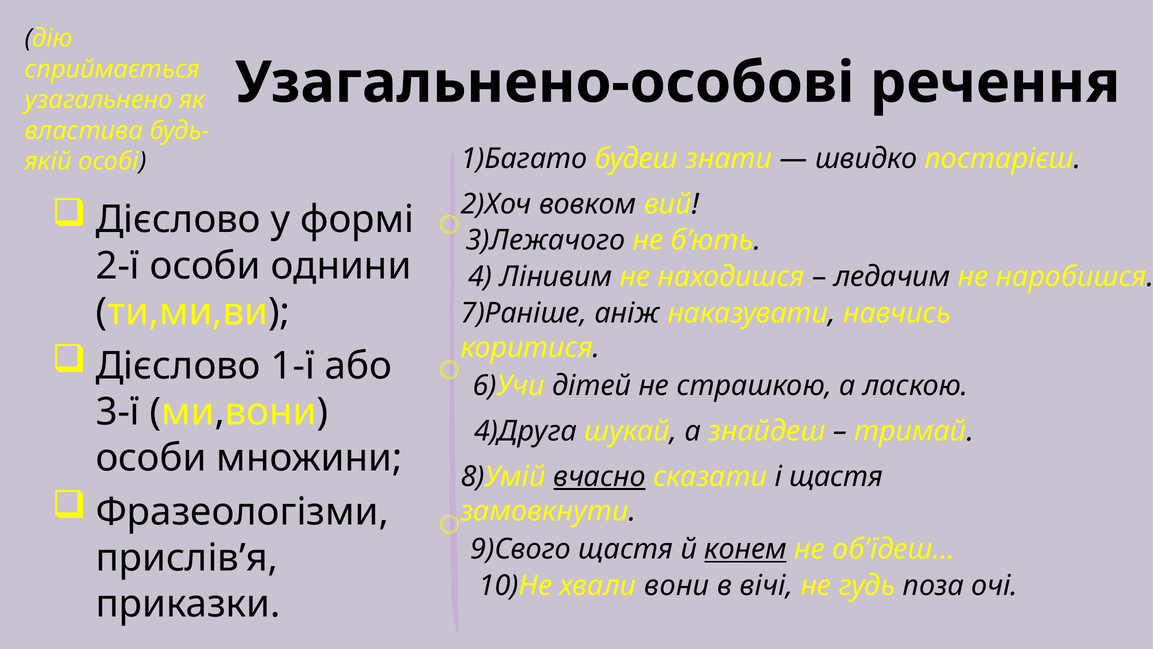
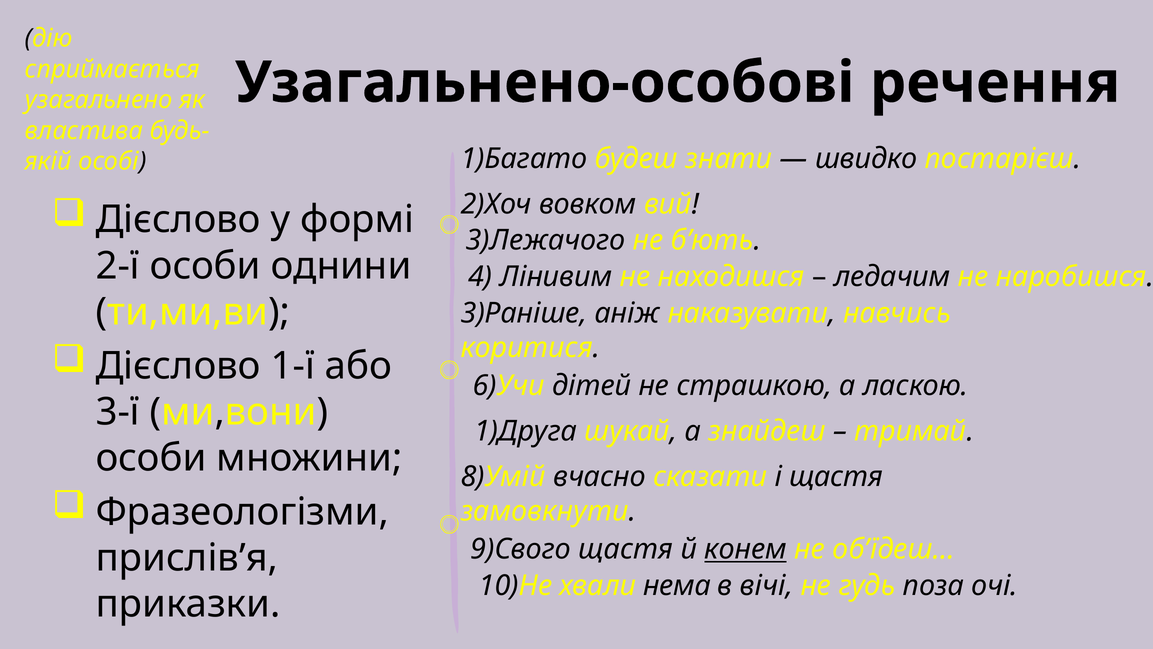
7)Раніше: 7)Раніше -> 3)Раніше
4)Друга: 4)Друга -> 1)Друга
вчасно underline: present -> none
вони: вони -> нема
